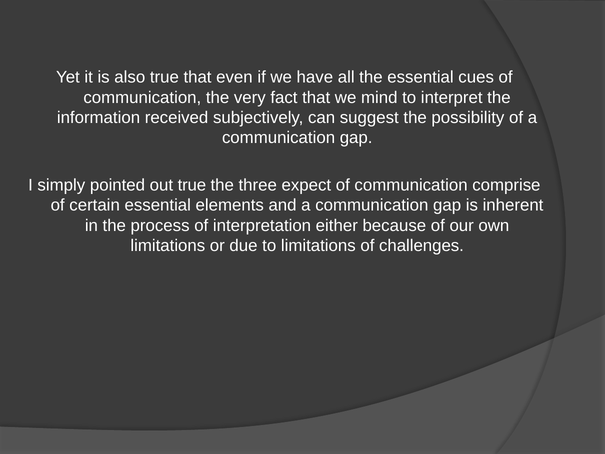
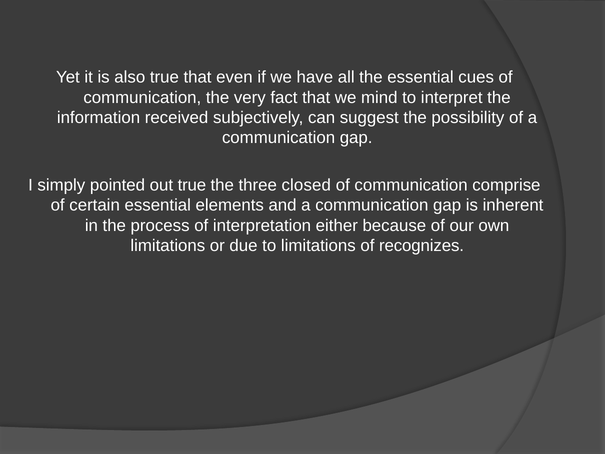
expect: expect -> closed
challenges: challenges -> recognizes
